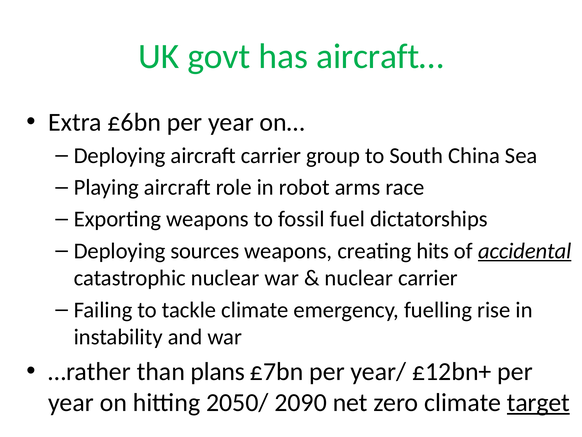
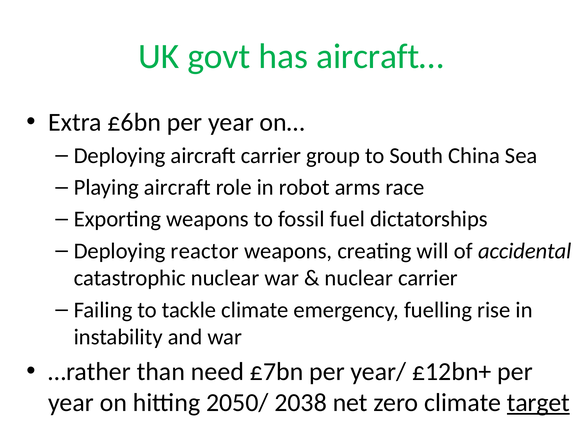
sources: sources -> reactor
hits: hits -> will
accidental underline: present -> none
plans: plans -> need
2090: 2090 -> 2038
